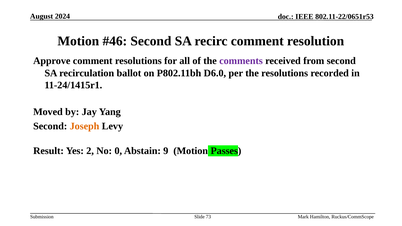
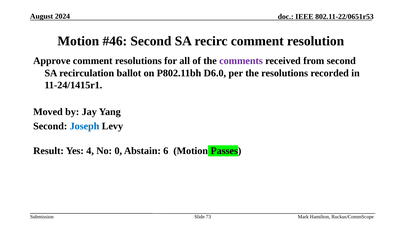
Joseph colour: orange -> blue
2: 2 -> 4
9: 9 -> 6
